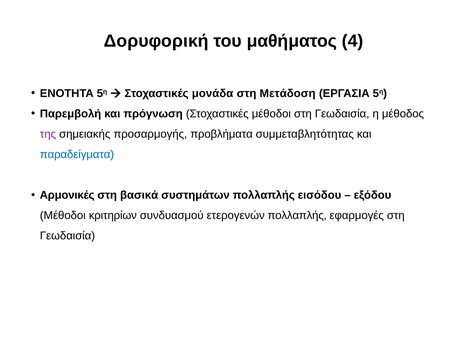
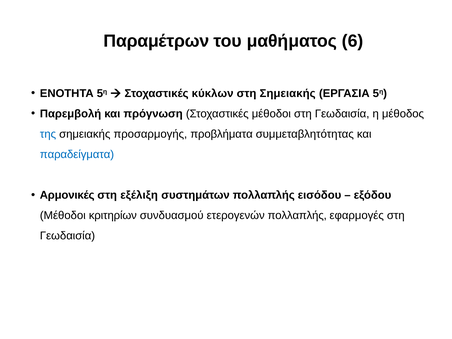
Δορυφορική: Δορυφορική -> Παραμέτρων
4: 4 -> 6
μονάδα: μονάδα -> κύκλων
στη Μετάδοση: Μετάδοση -> Σημειακής
της colour: purple -> blue
βασικά: βασικά -> εξέλιξη
